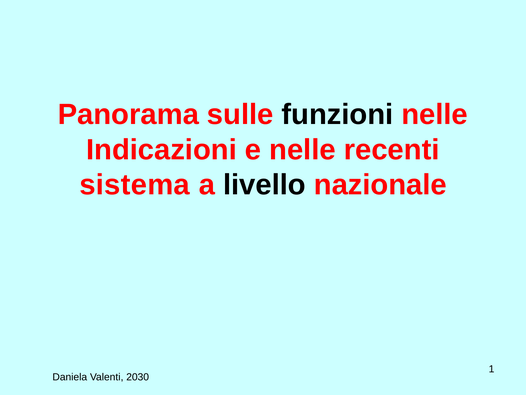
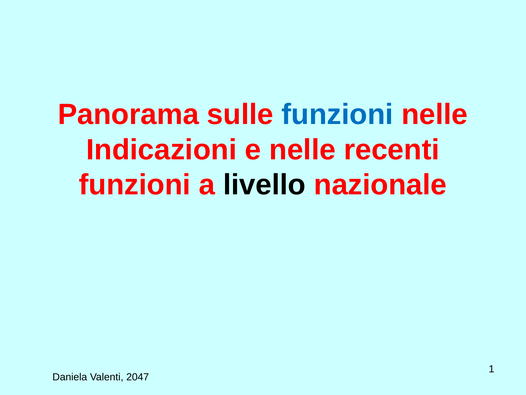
funzioni at (337, 115) colour: black -> blue
sistema at (135, 185): sistema -> funzioni
2030: 2030 -> 2047
